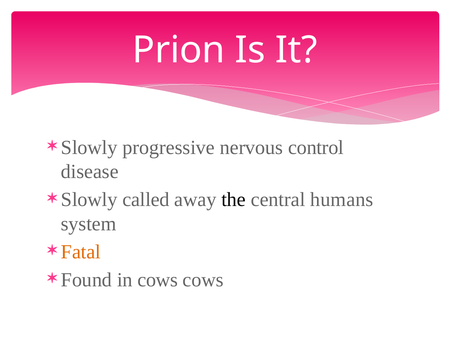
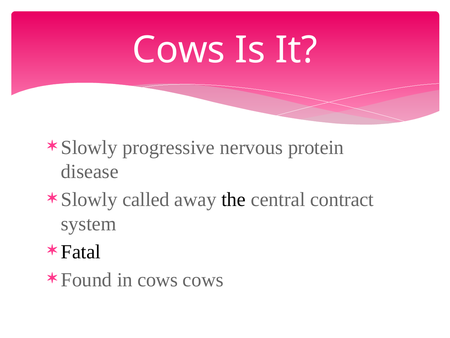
Prion at (179, 50): Prion -> Cows
control: control -> protein
humans: humans -> contract
Fatal colour: orange -> black
